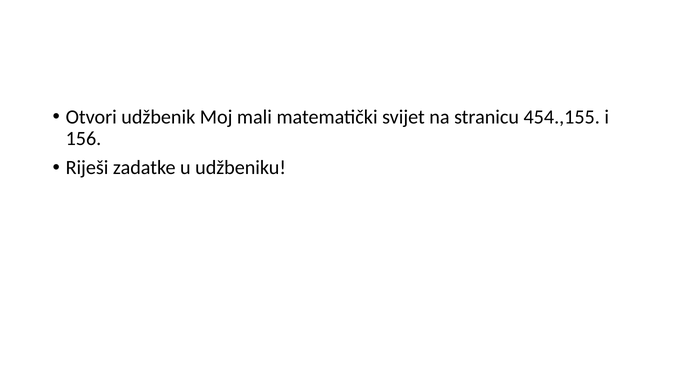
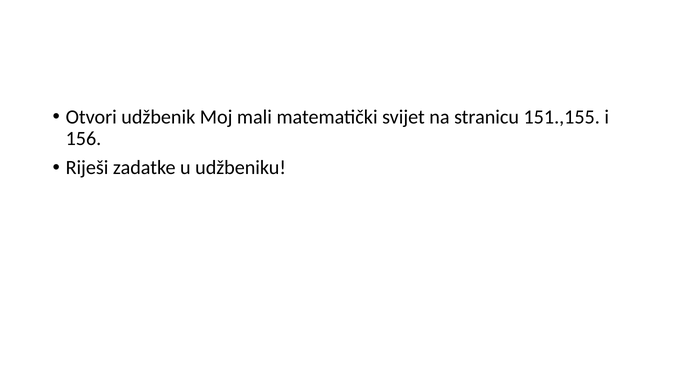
454.,155: 454.,155 -> 151.,155
